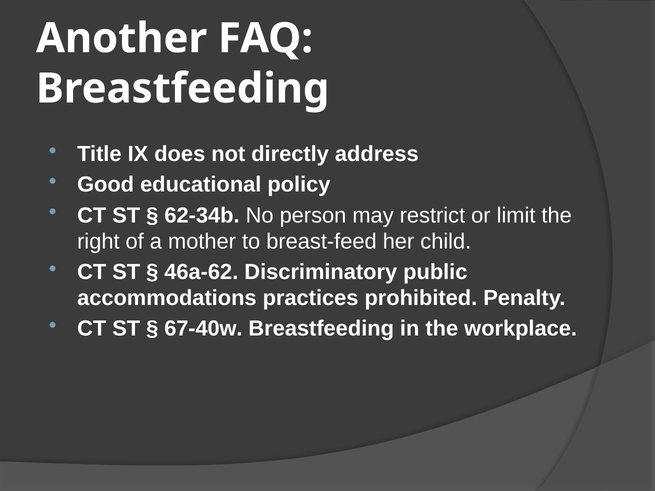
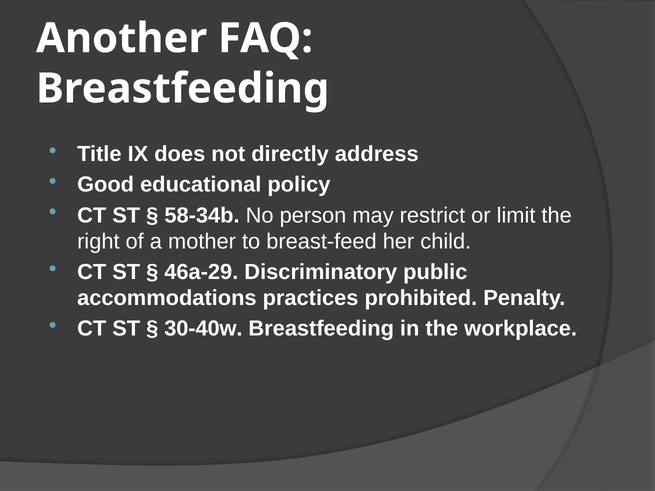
62-34b: 62-34b -> 58-34b
46a-62: 46a-62 -> 46a-29
67-40w: 67-40w -> 30-40w
